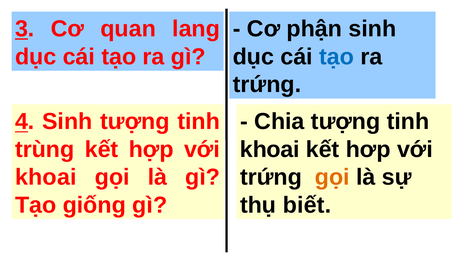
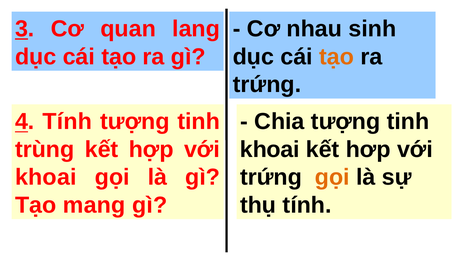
phận: phận -> nhau
tạo at (337, 57) colour: blue -> orange
4 Sinh: Sinh -> Tính
giống: giống -> mang
thụ biết: biết -> tính
